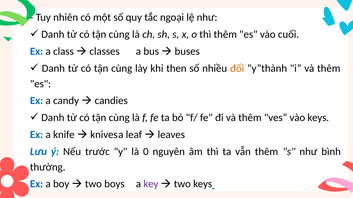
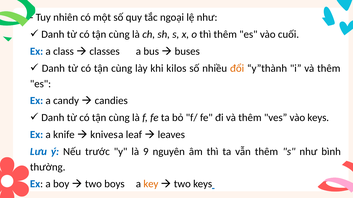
then: then -> kilos
0: 0 -> 9
key colour: purple -> orange
